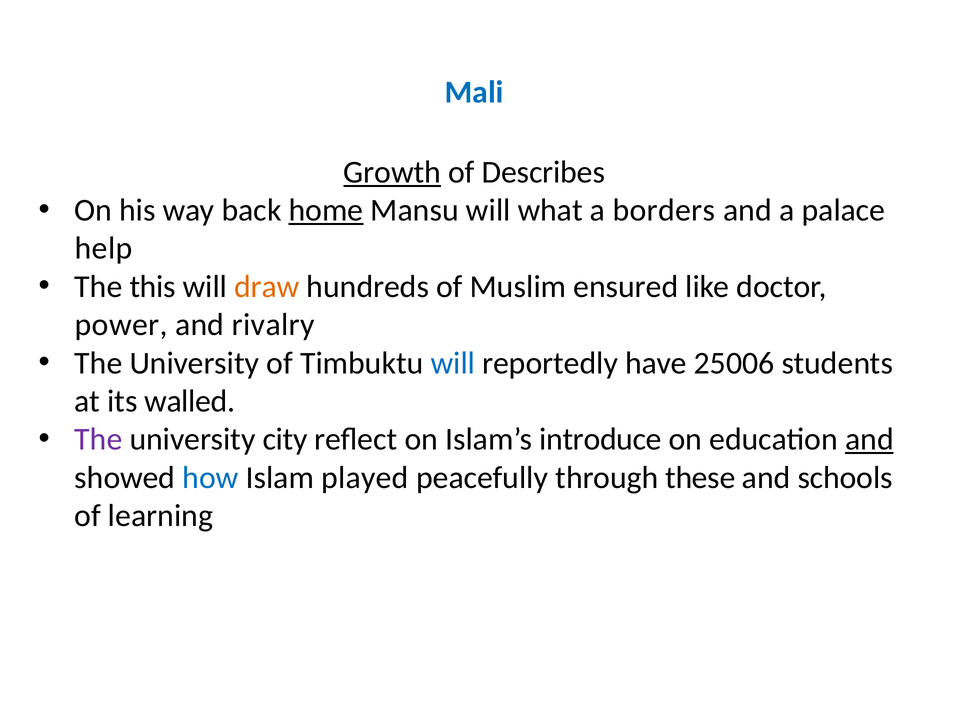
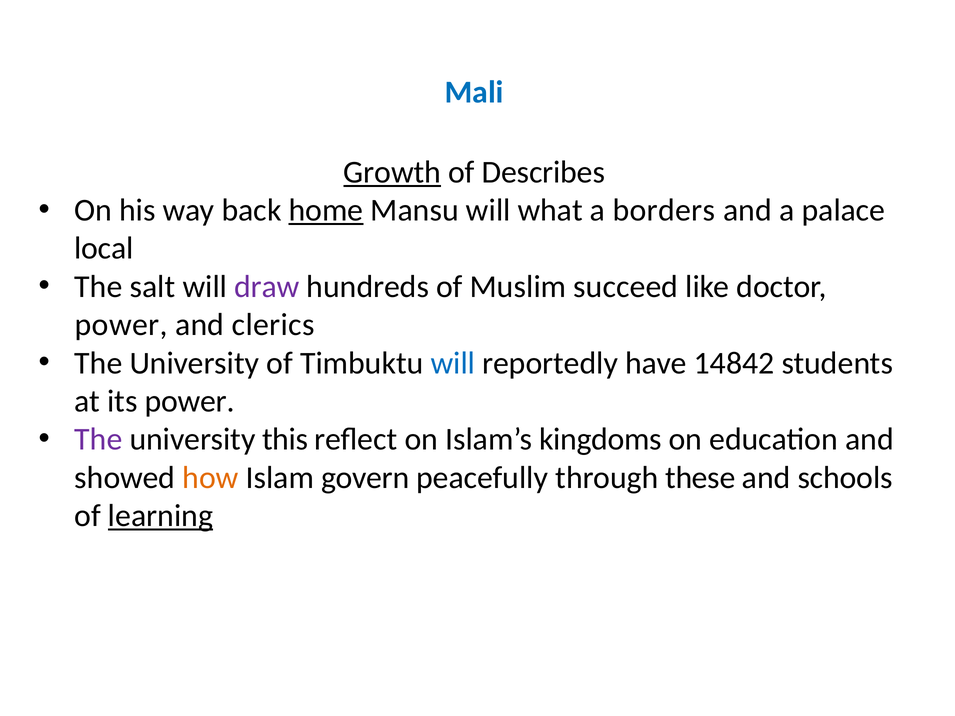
help: help -> local
this: this -> salt
draw colour: orange -> purple
ensured: ensured -> succeed
rivalry: rivalry -> clerics
25006: 25006 -> 14842
its walled: walled -> power
city: city -> this
introduce: introduce -> kingdoms
and at (869, 440) underline: present -> none
how colour: blue -> orange
played: played -> govern
learning underline: none -> present
